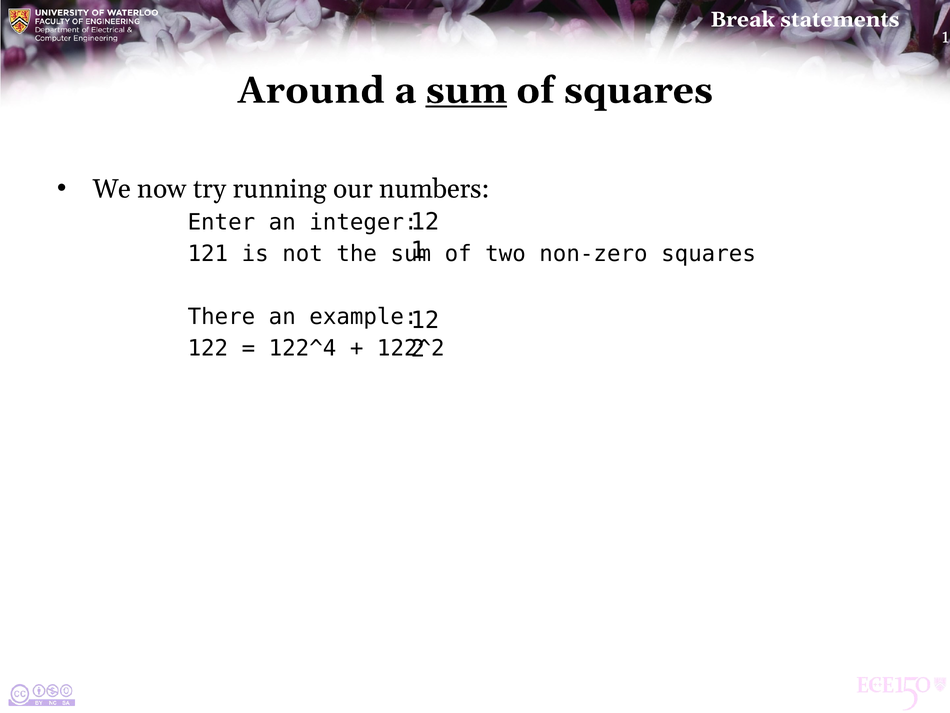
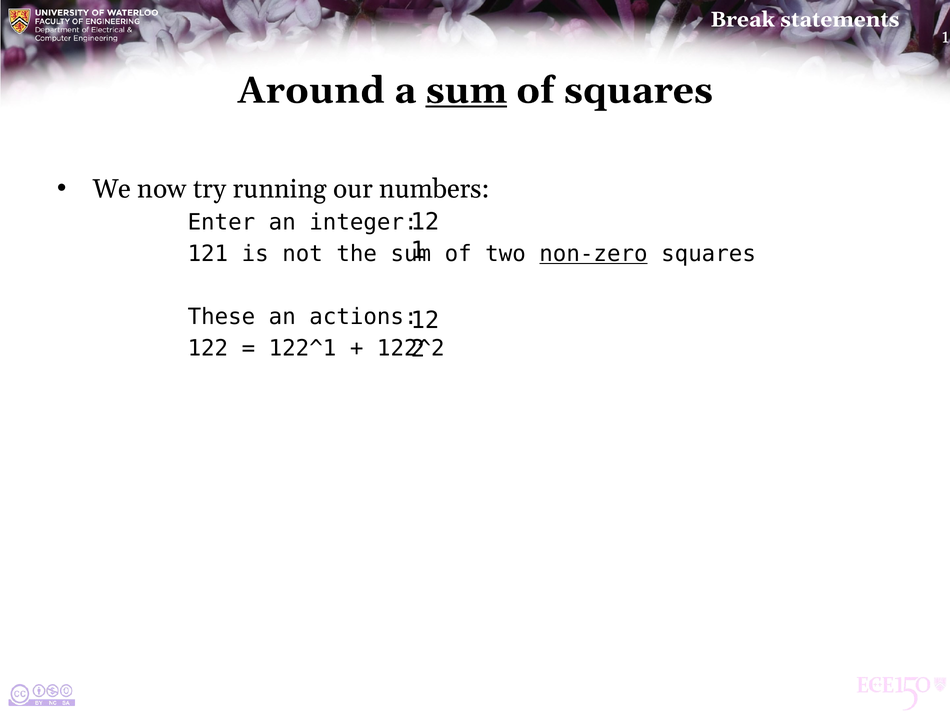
non-zero underline: none -> present
There: There -> These
example: example -> actions
122^4: 122^4 -> 122^1
